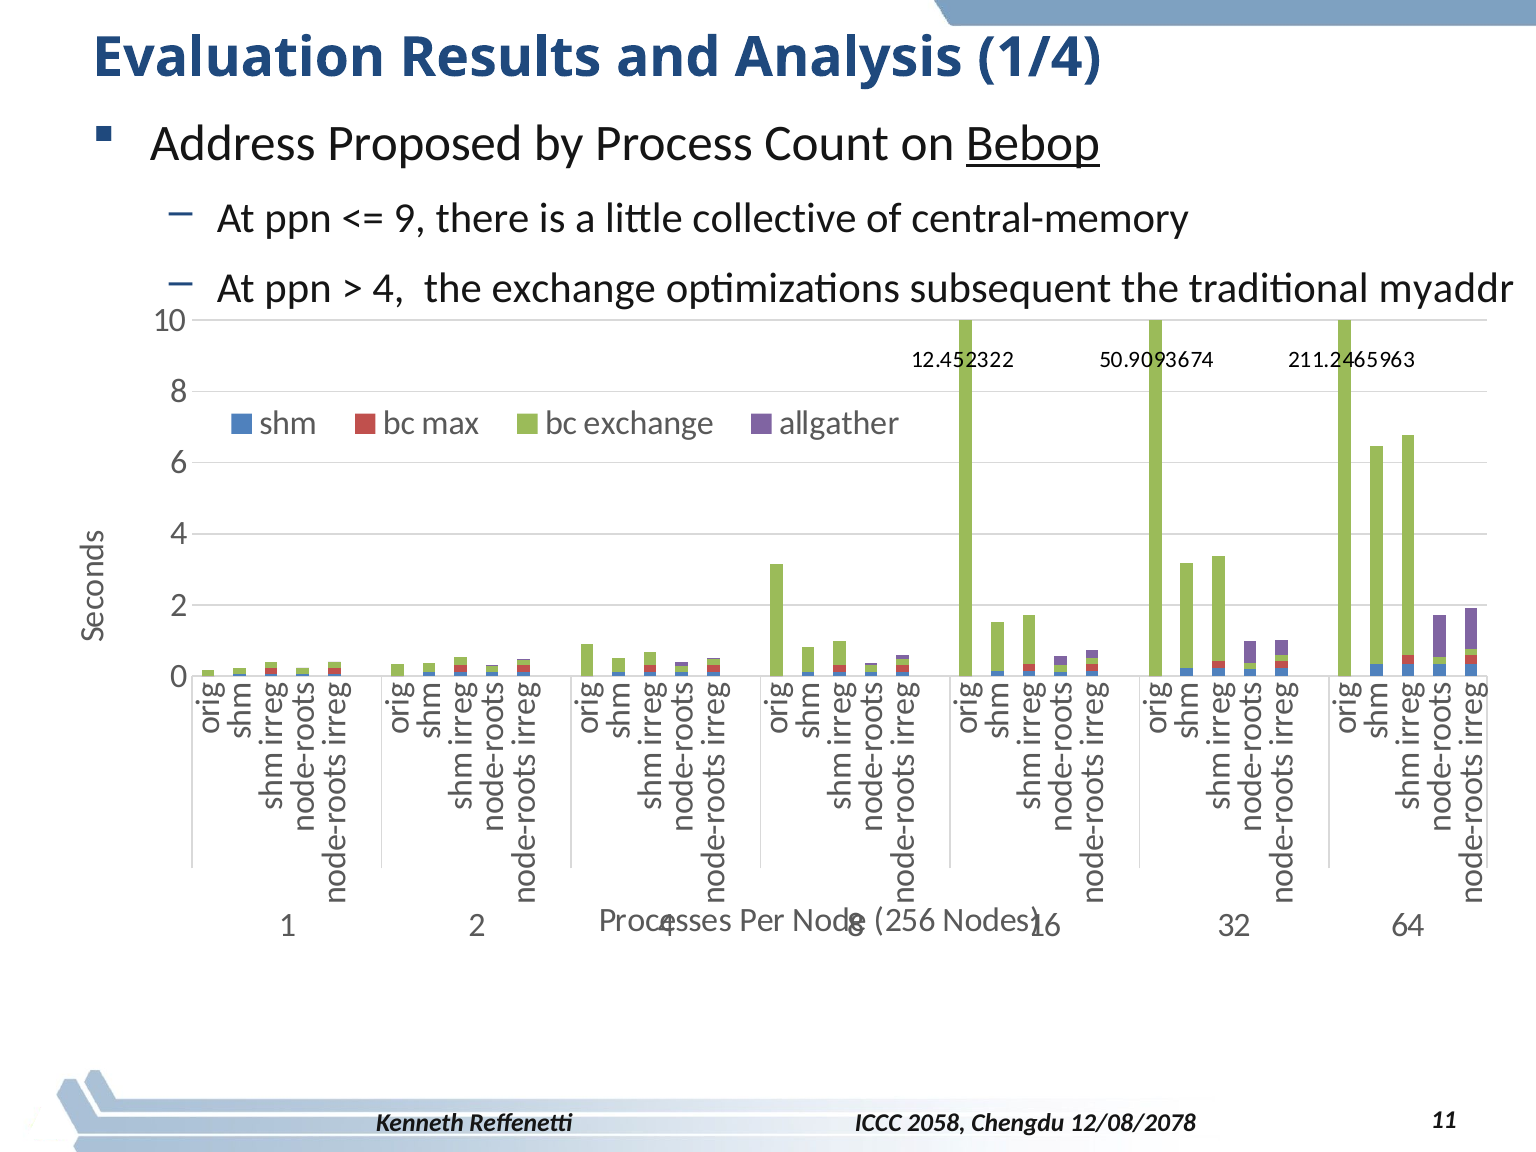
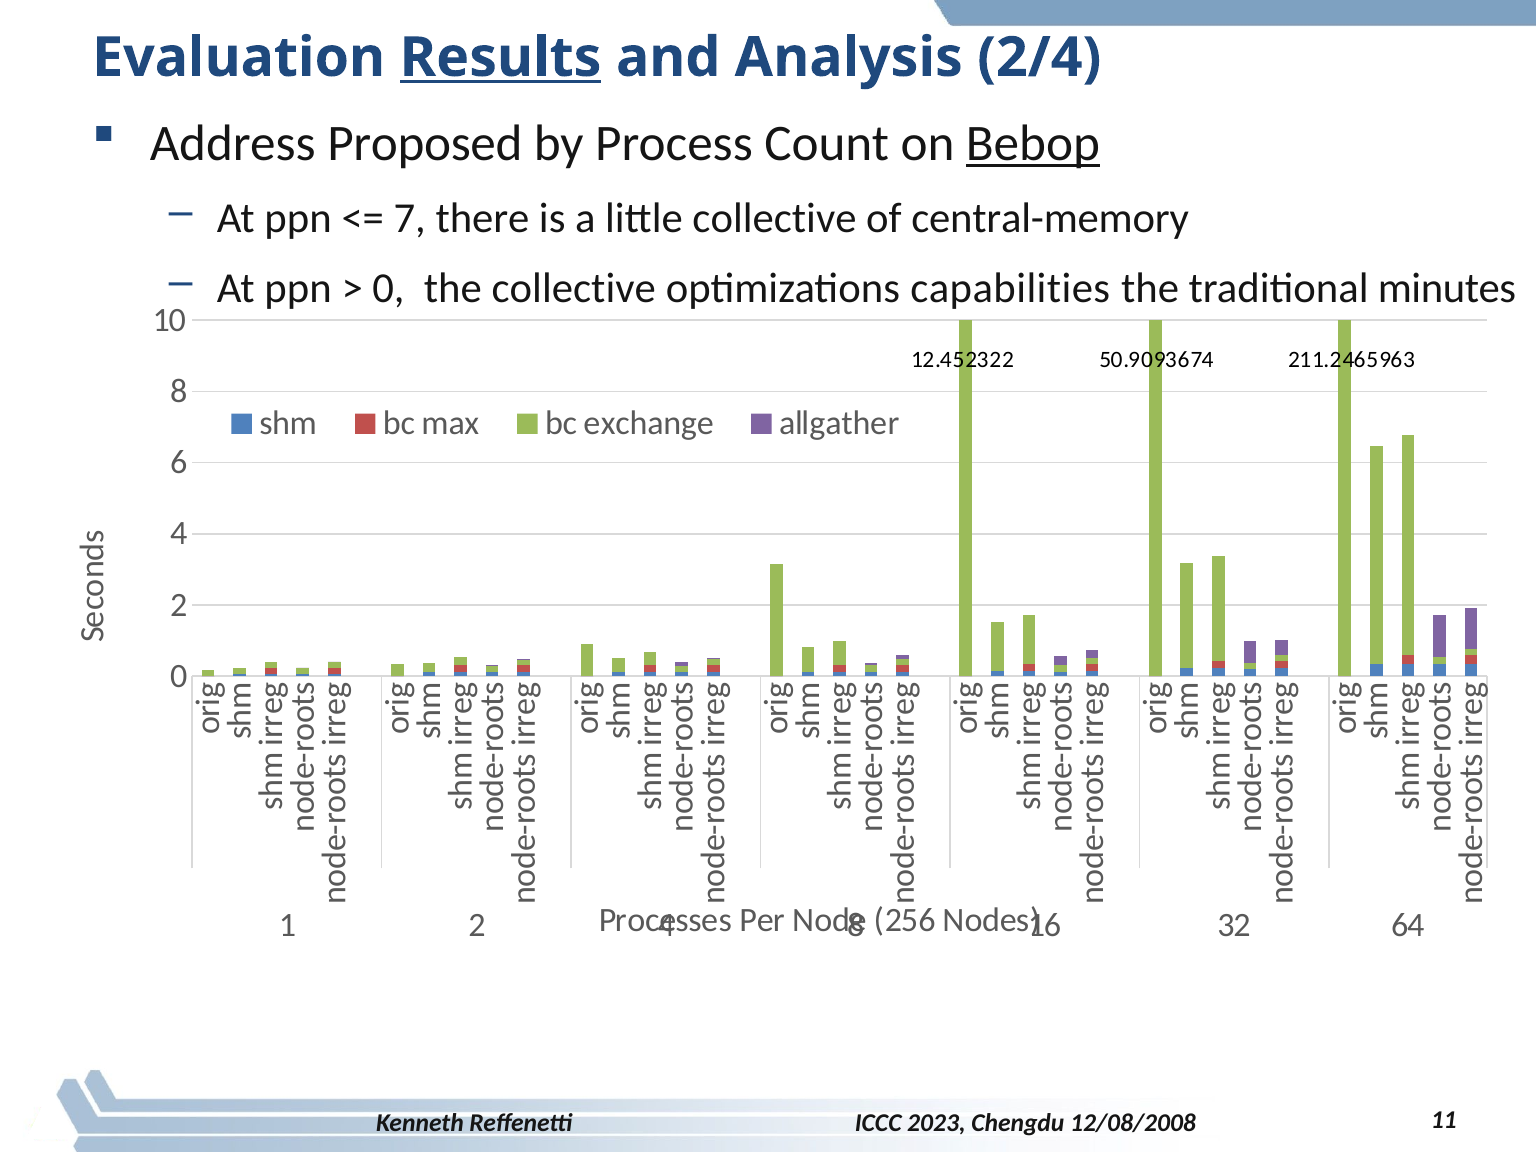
Results underline: none -> present
1/4: 1/4 -> 2/4
9: 9 -> 7
4 at (388, 288): 4 -> 0
the exchange: exchange -> collective
subsequent: subsequent -> capabilities
myaddr: myaddr -> minutes
2058: 2058 -> 2023
12/08/2078: 12/08/2078 -> 12/08/2008
